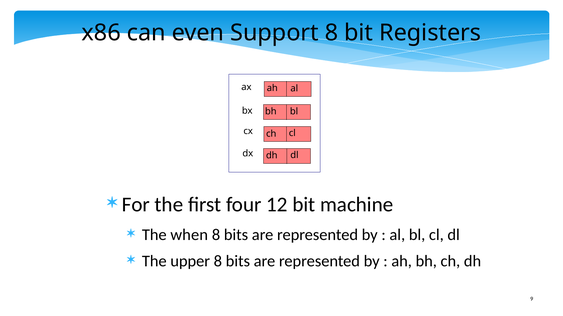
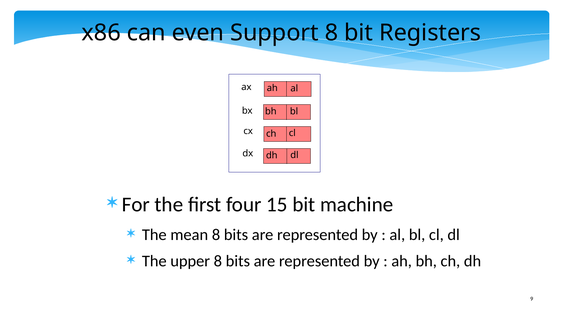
12: 12 -> 15
when: when -> mean
